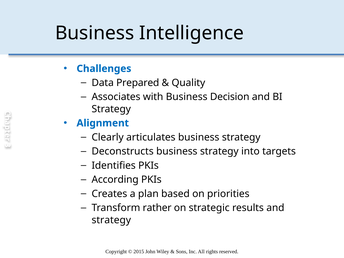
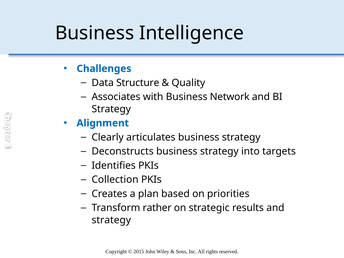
Prepared: Prepared -> Structure
Decision: Decision -> Network
According: According -> Collection
